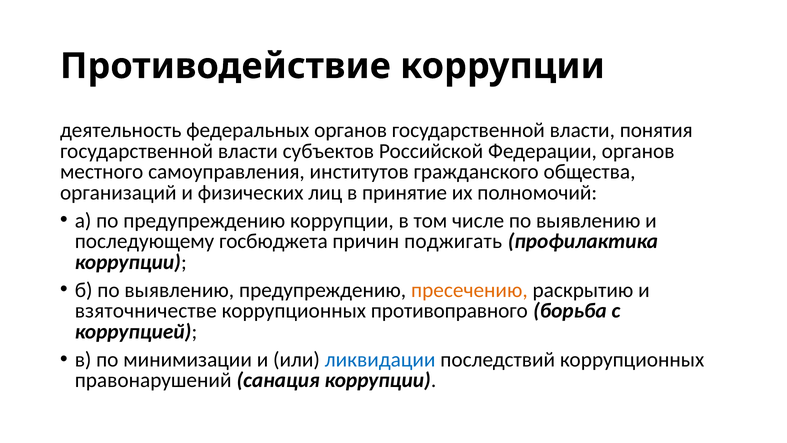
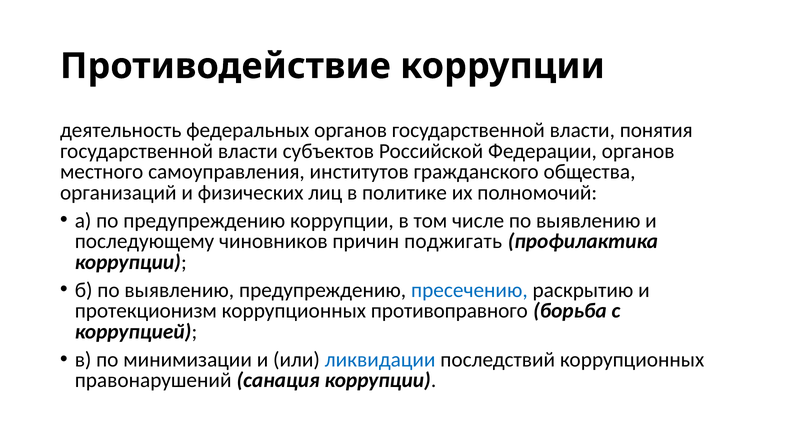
принятие: принятие -> политике
госбюджета: госбюджета -> чиновников
пресечению colour: orange -> blue
взяточничестве: взяточничестве -> протекционизм
